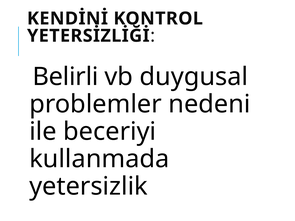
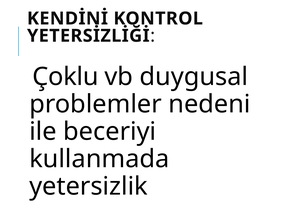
Belirli: Belirli -> Çoklu
